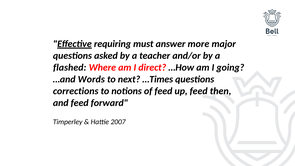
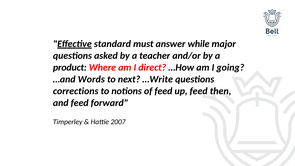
requiring: requiring -> standard
more: more -> while
flashed: flashed -> product
…Times: …Times -> …Write
